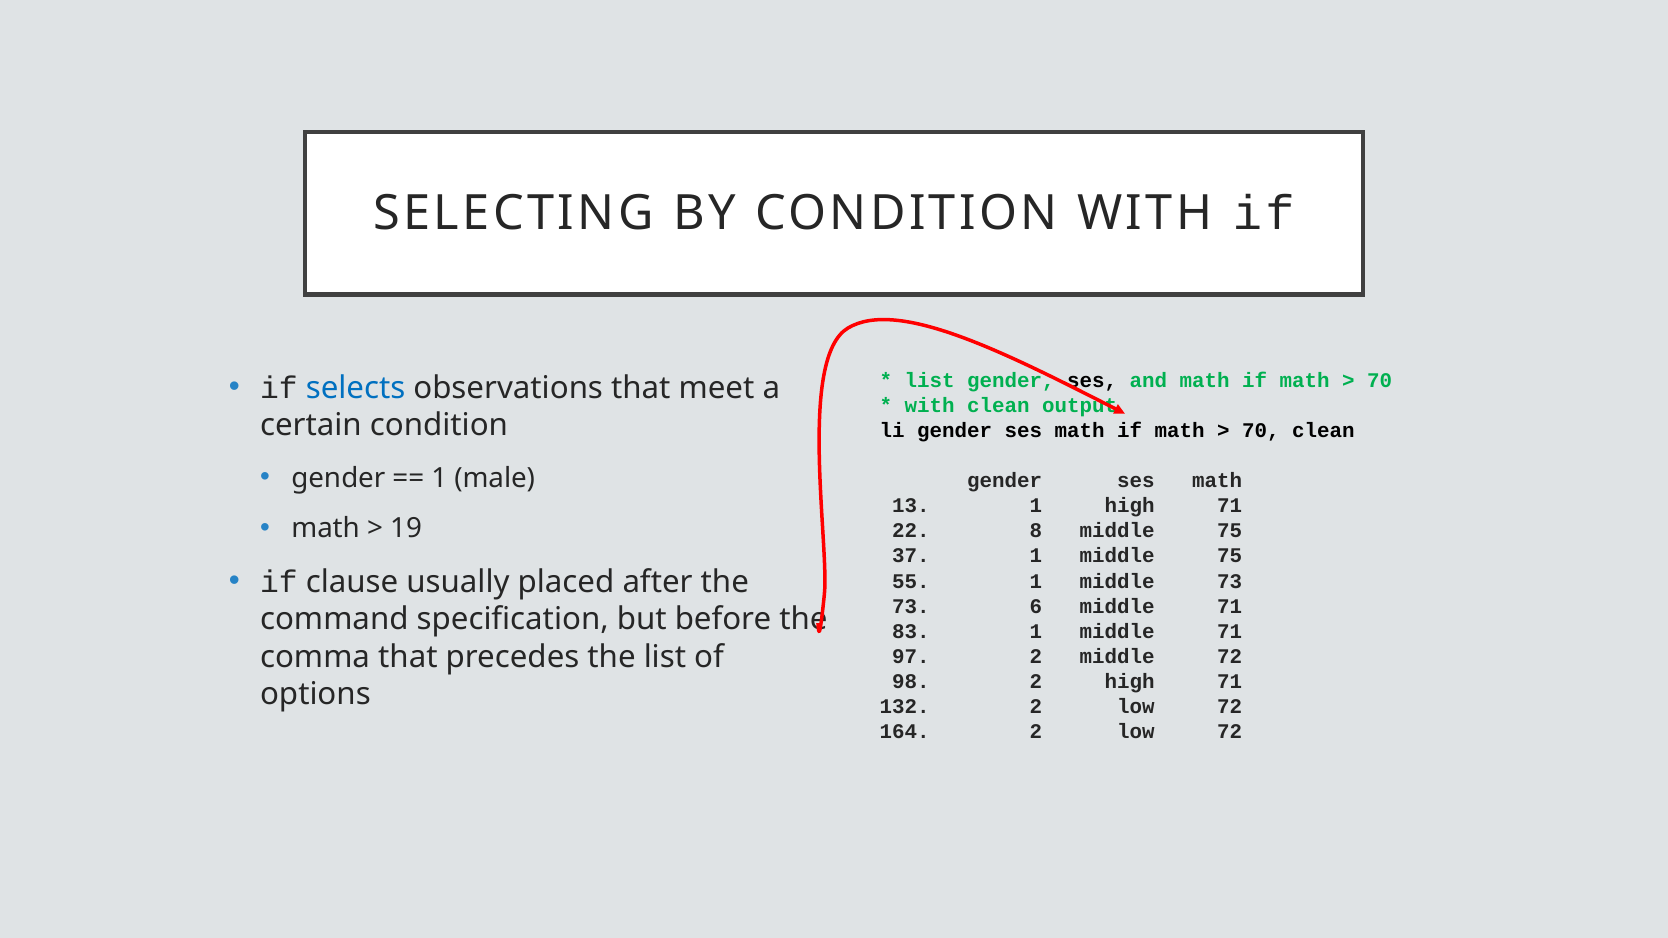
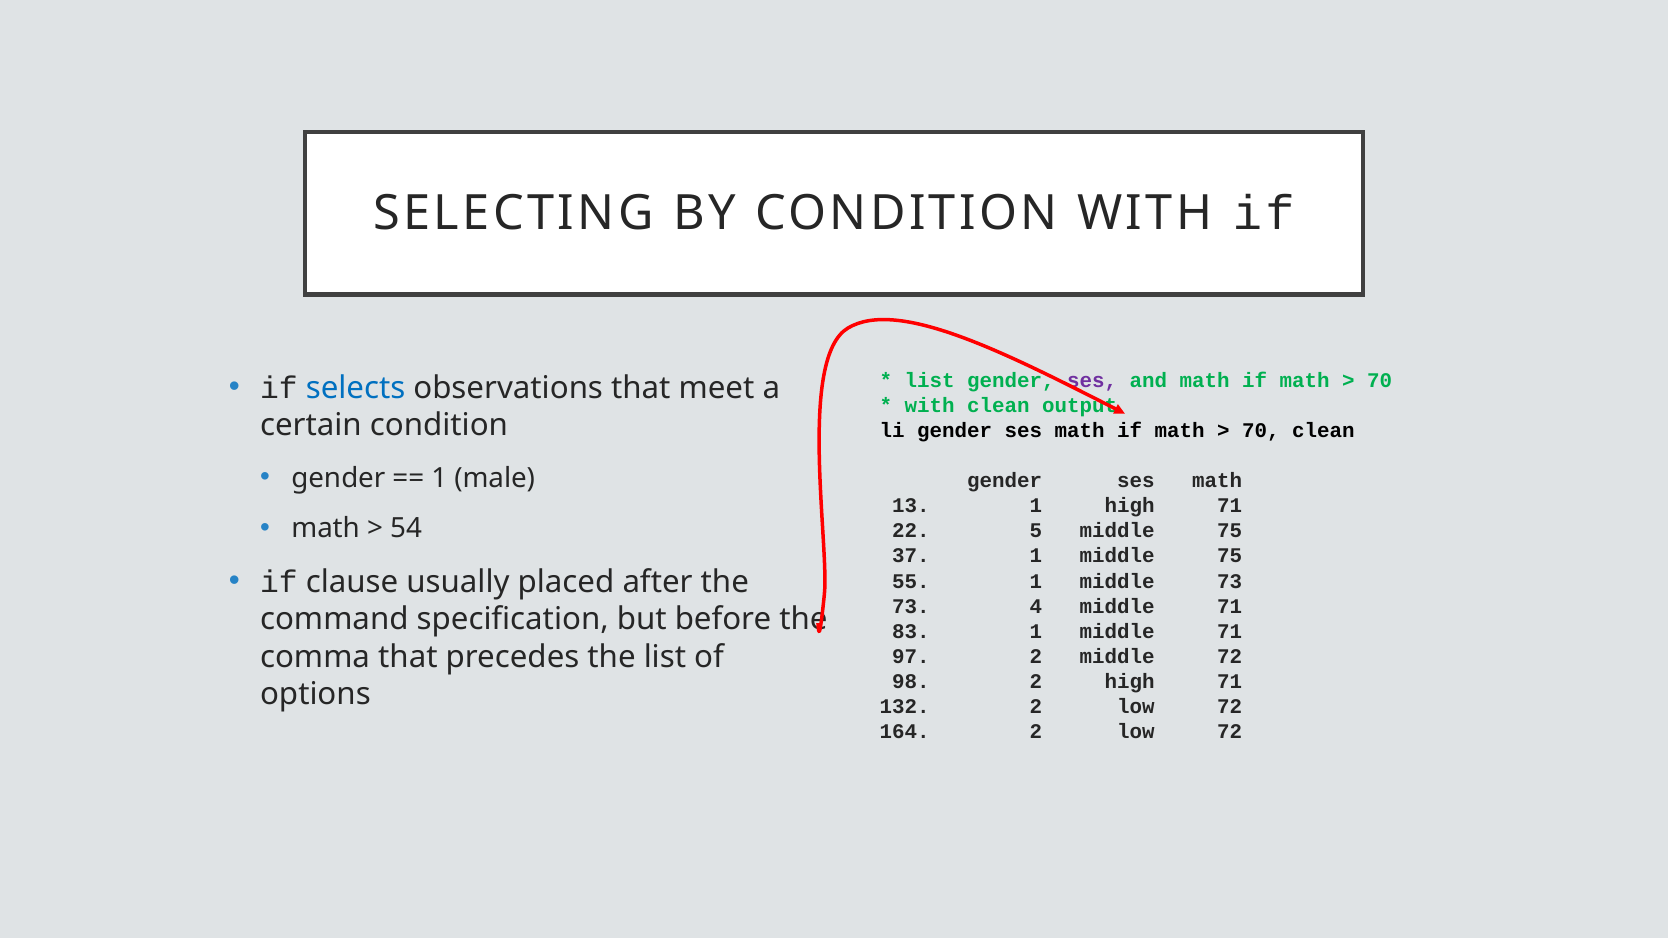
ses at (1092, 381) colour: black -> purple
19: 19 -> 54
8: 8 -> 5
6: 6 -> 4
